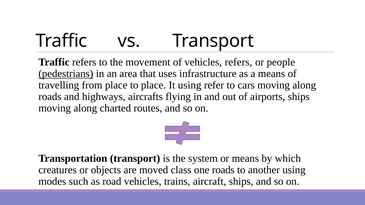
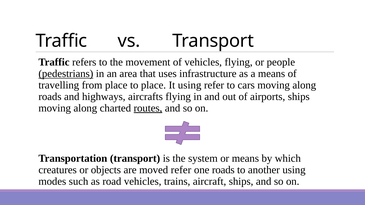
vehicles refers: refers -> flying
routes underline: none -> present
moved class: class -> refer
